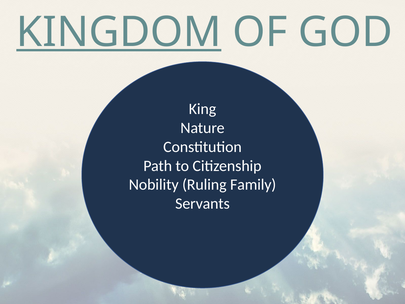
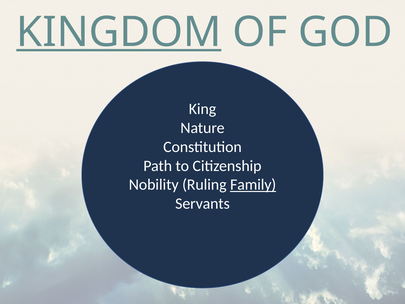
Family underline: none -> present
